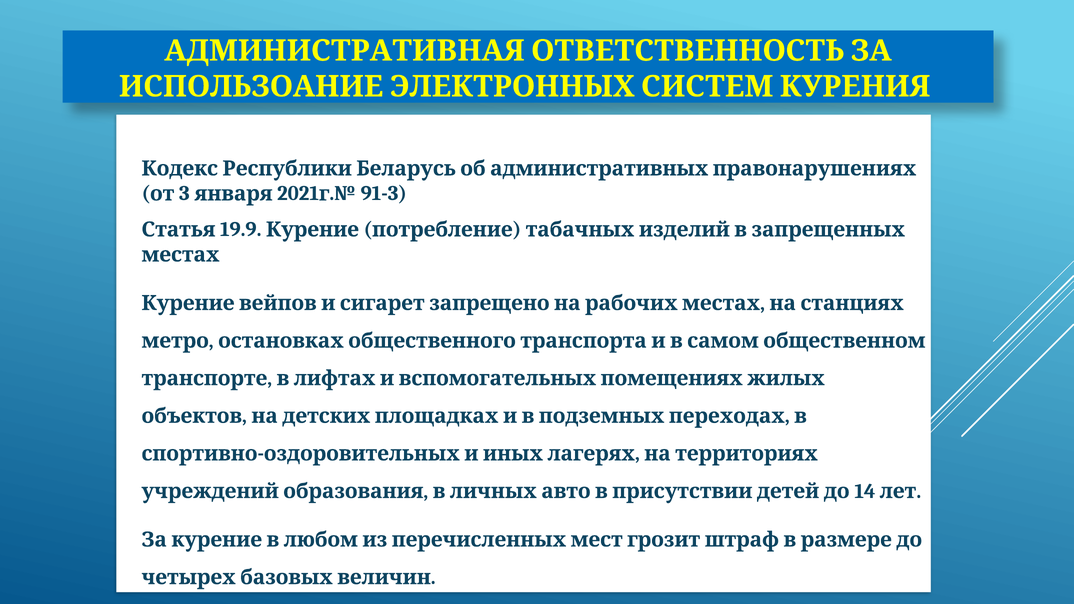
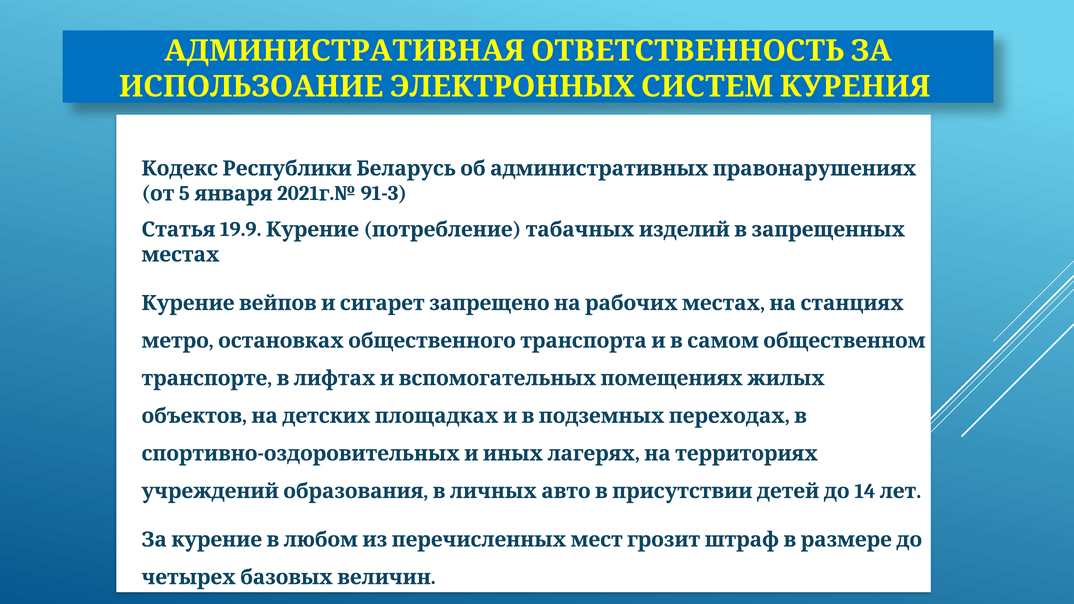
3: 3 -> 5
